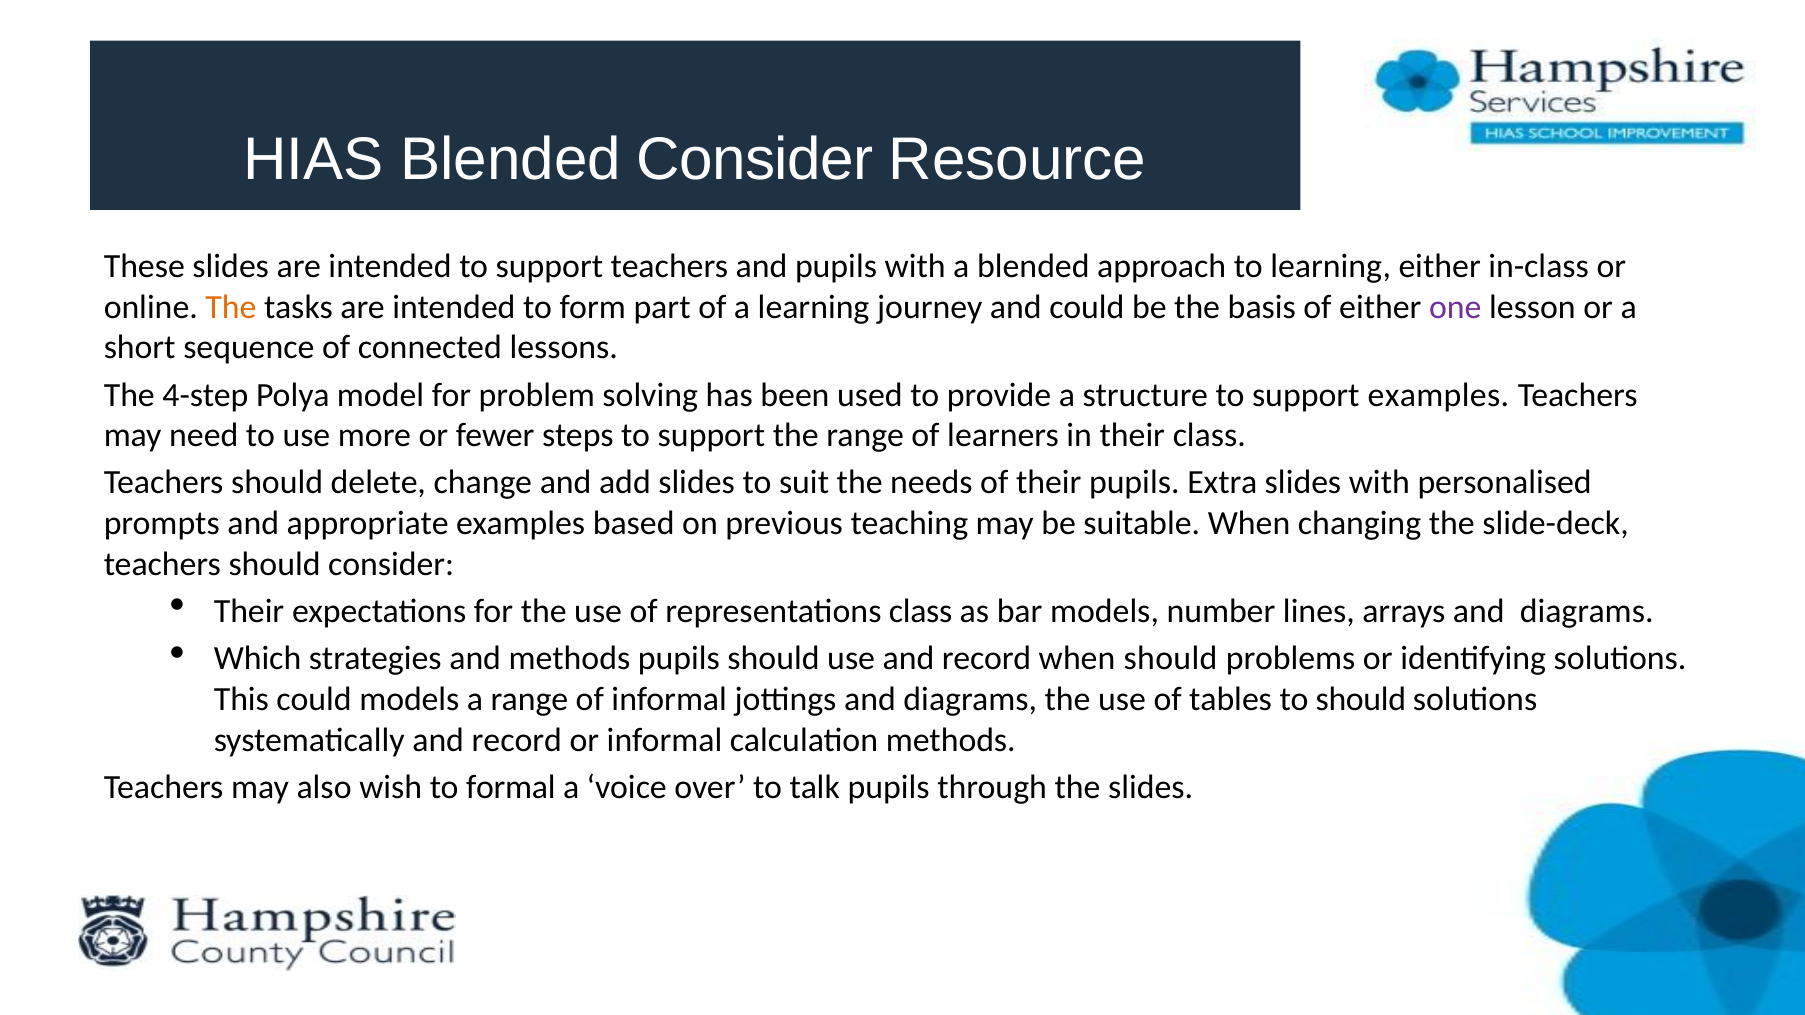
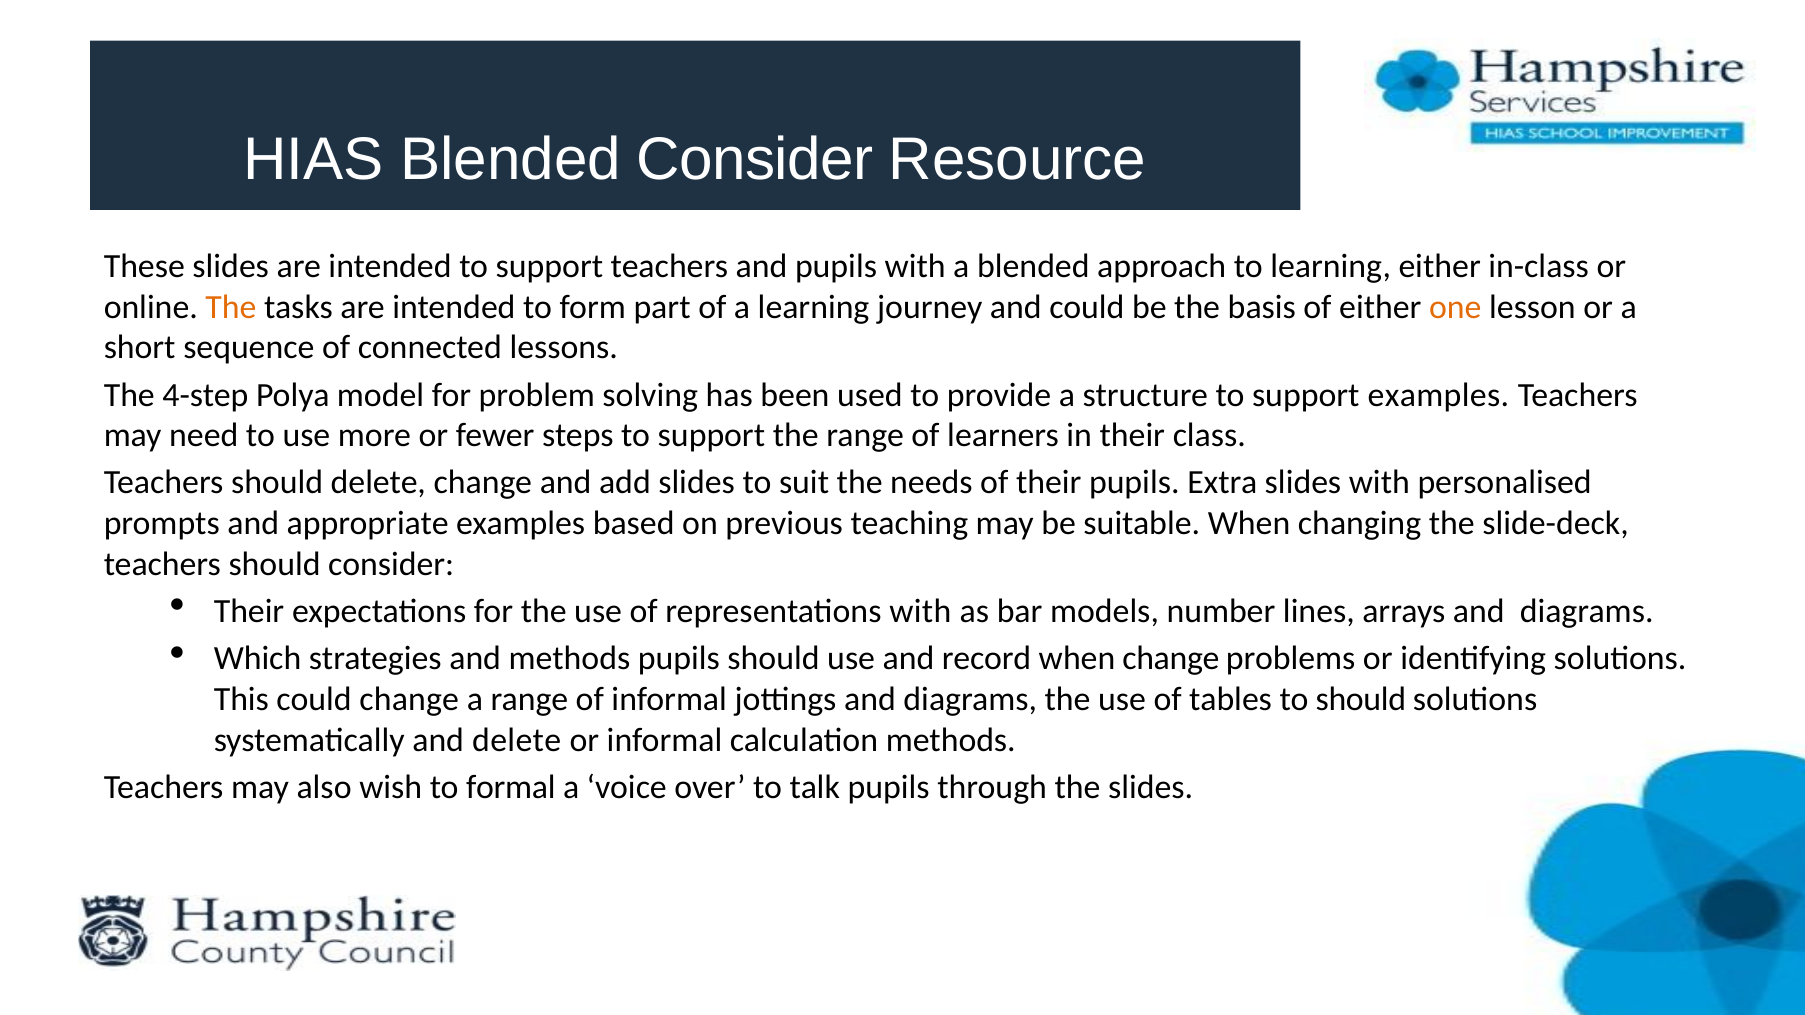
one colour: purple -> orange
representations class: class -> with
when should: should -> change
could models: models -> change
systematically and record: record -> delete
